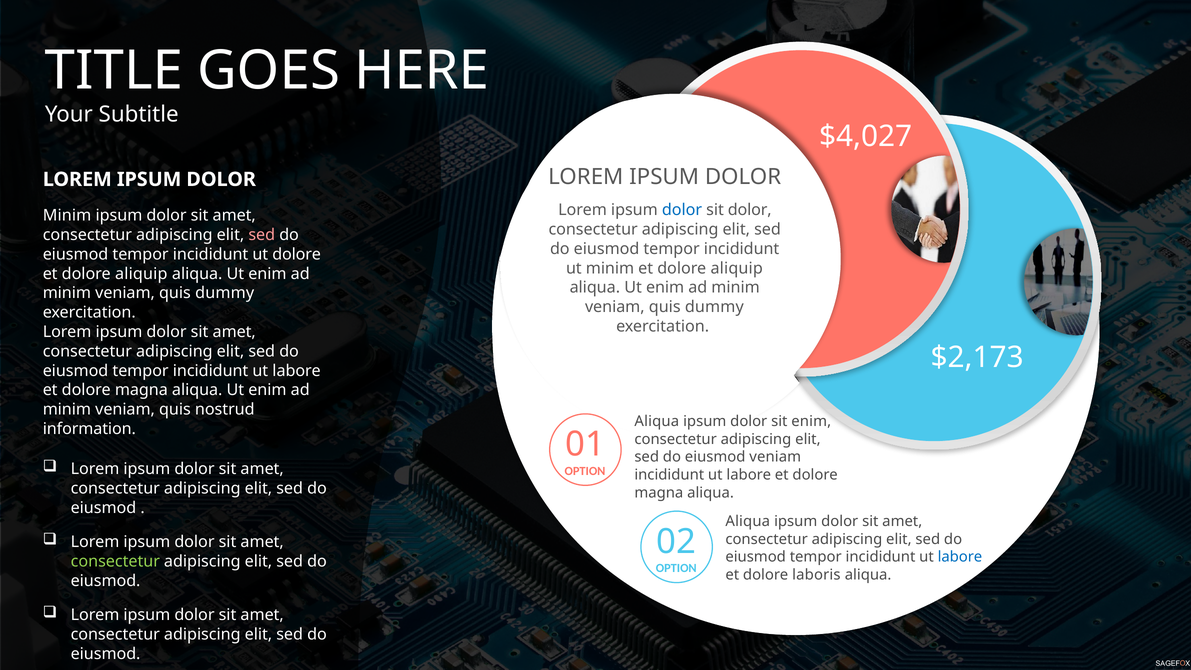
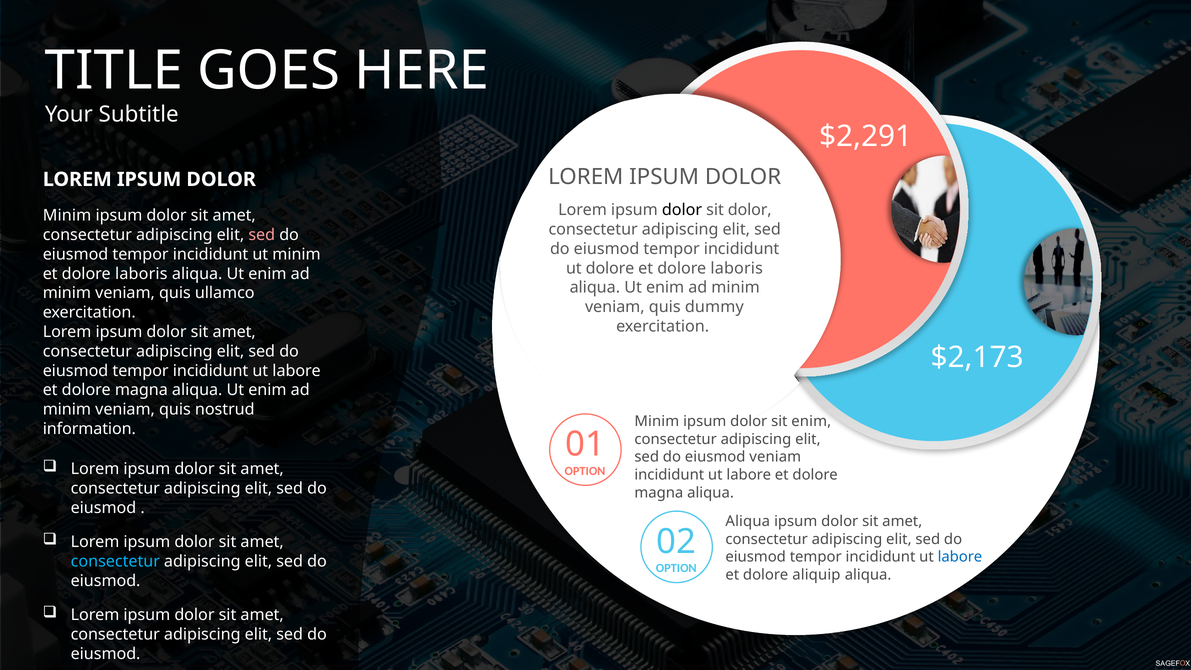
$4,027: $4,027 -> $2,291
dolor at (682, 210) colour: blue -> black
ut dolore: dolore -> minim
ut minim: minim -> dolore
aliquip at (737, 268): aliquip -> laboris
aliquip at (141, 274): aliquip -> laboris
dummy at (225, 293): dummy -> ullamco
Aliqua at (657, 421): Aliqua -> Minim
consectetur at (115, 561) colour: light green -> light blue
laboris: laboris -> aliquip
